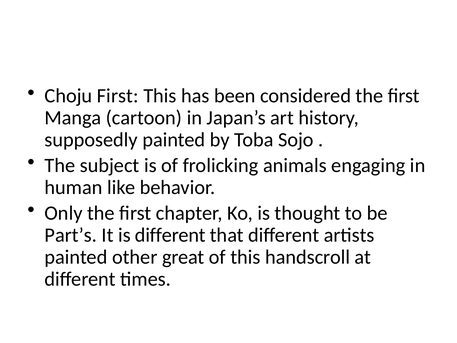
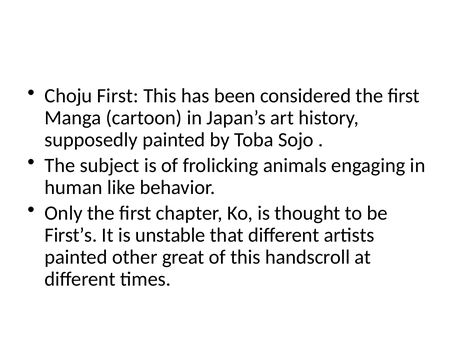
Part’s: Part’s -> First’s
is different: different -> unstable
